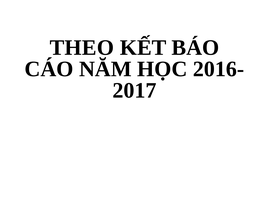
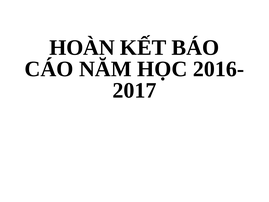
THEO: THEO -> HOÀN
